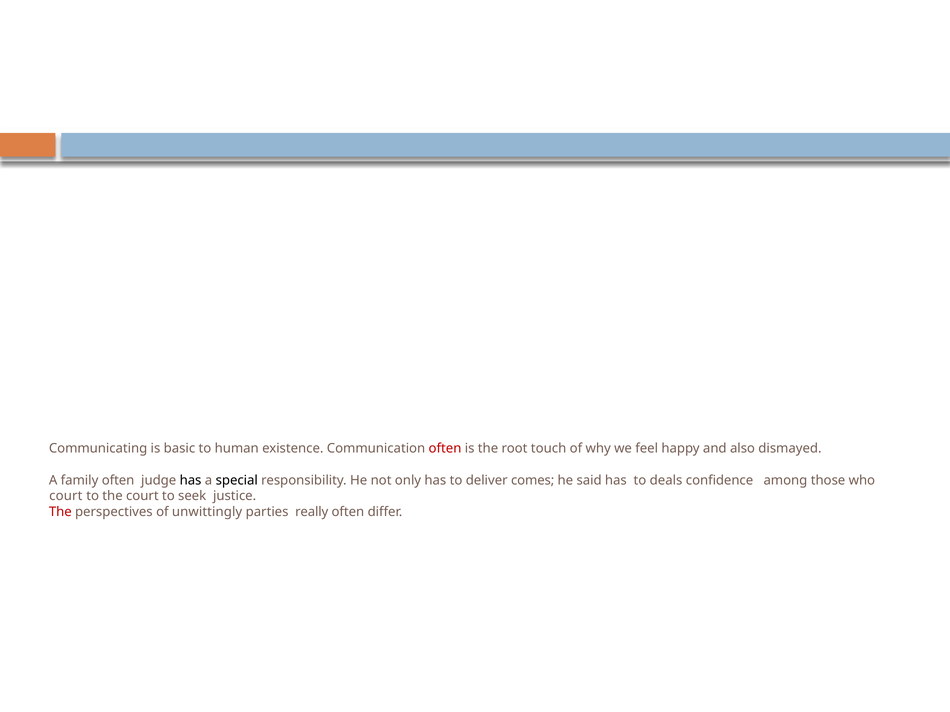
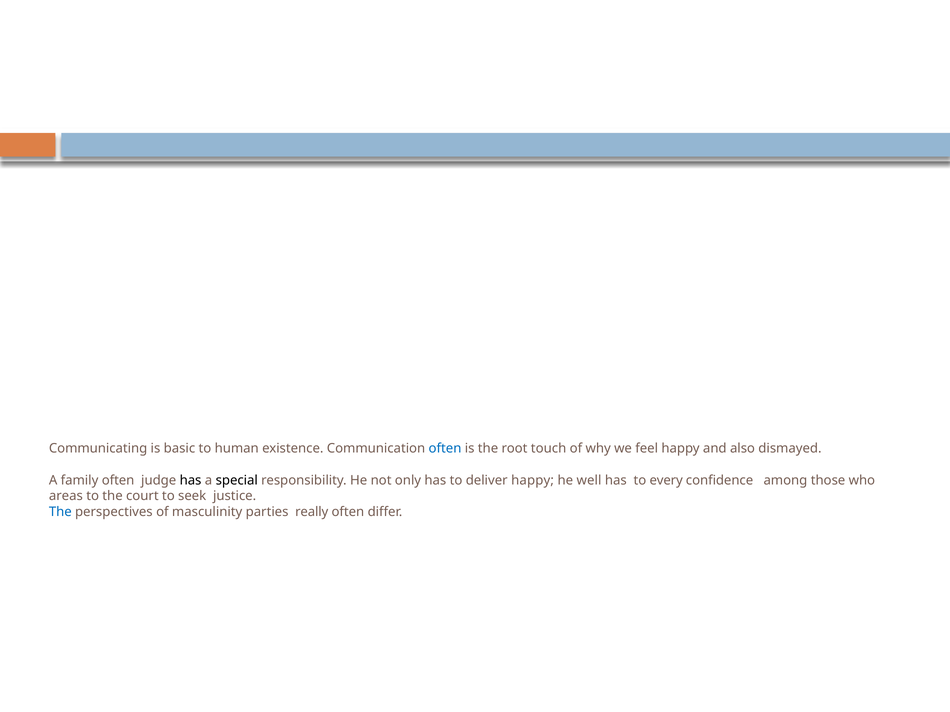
often at (445, 449) colour: red -> blue
deliver comes: comes -> happy
said: said -> well
deals: deals -> every
court at (66, 496): court -> areas
The at (60, 512) colour: red -> blue
unwittingly: unwittingly -> masculinity
